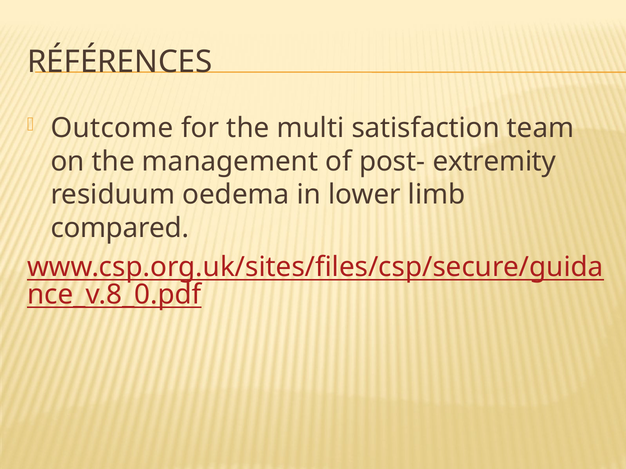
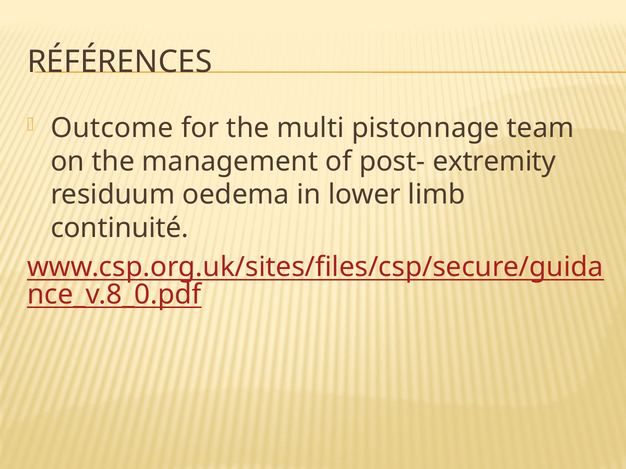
satisfaction: satisfaction -> pistonnage
compared: compared -> continuité
